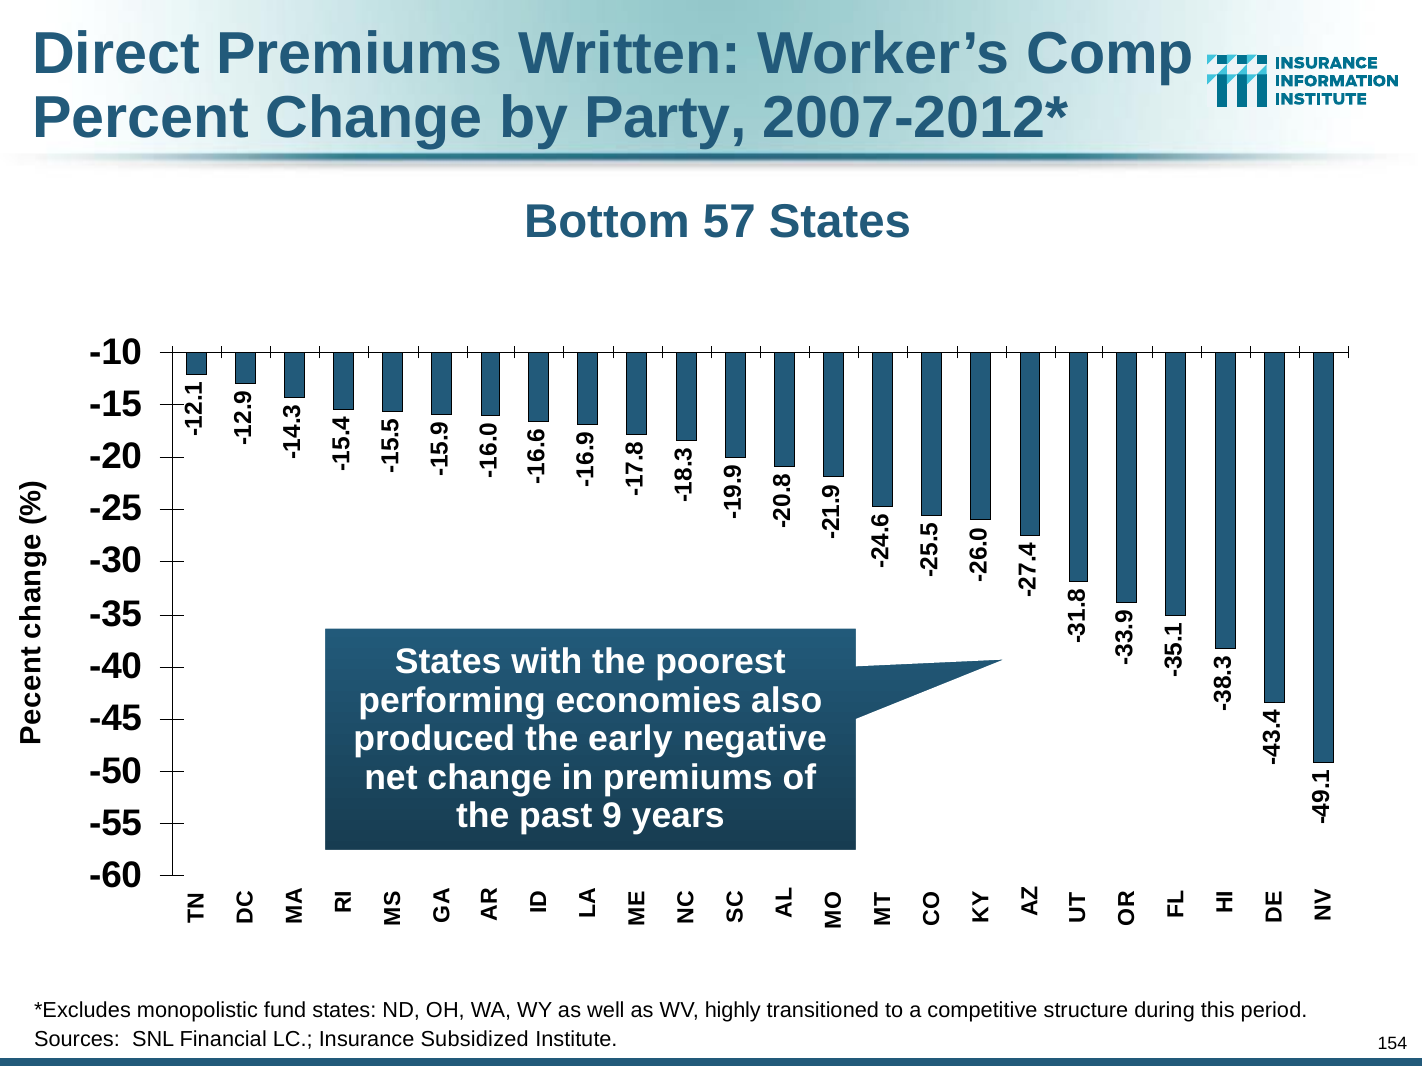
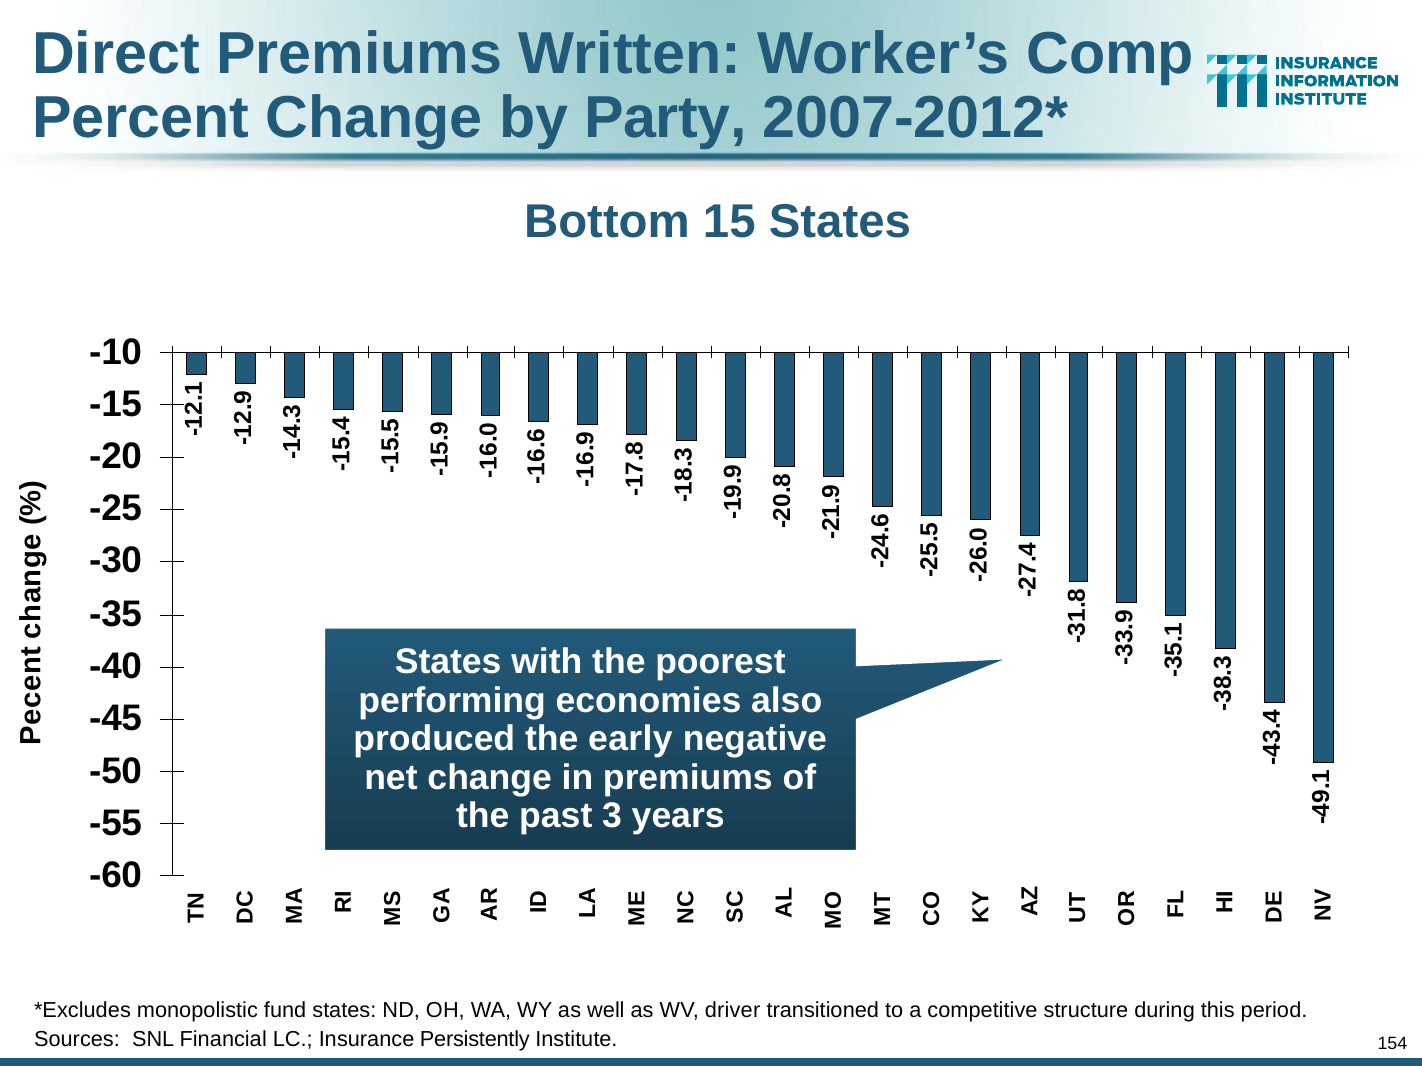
57: 57 -> 15
past 9: 9 -> 3
highly: highly -> driver
Subsidized: Subsidized -> Persistently
